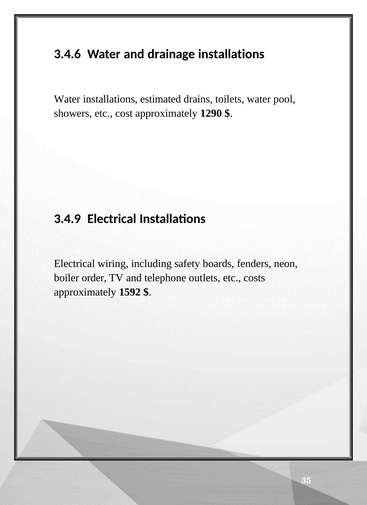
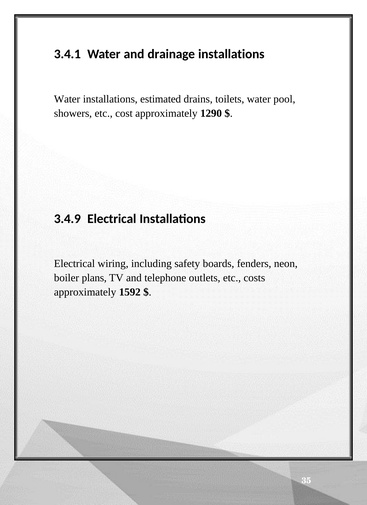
3.4.6: 3.4.6 -> 3.4.1
order: order -> plans
